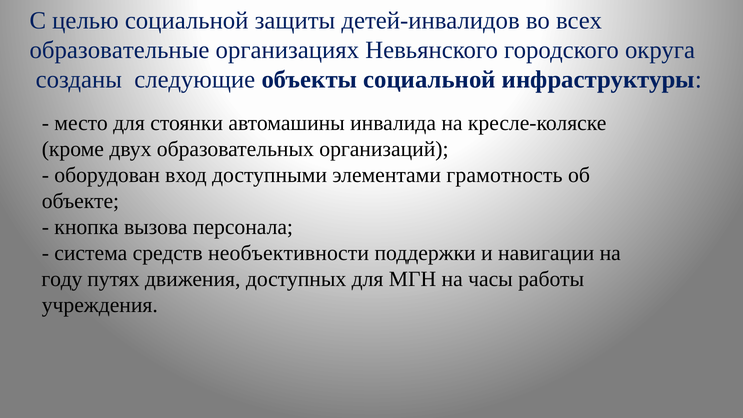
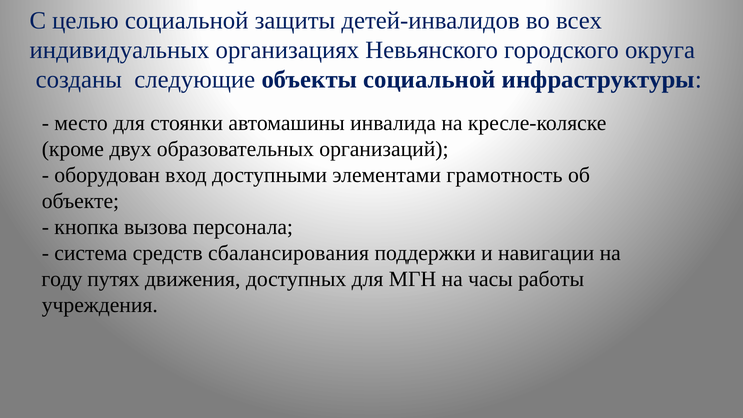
образовательные: образовательные -> индивидуальных
необъективности: необъективности -> сбалансирования
